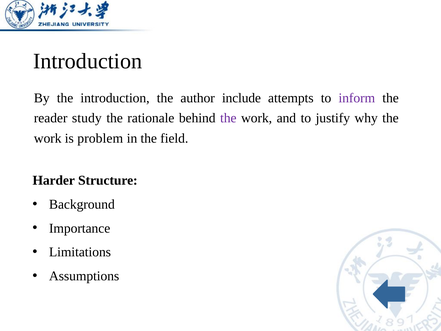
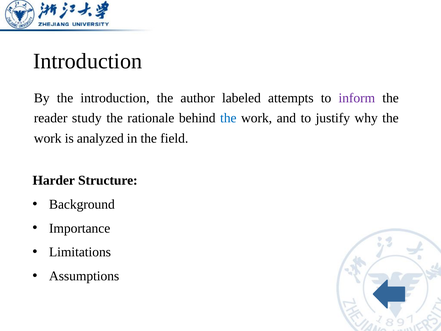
include: include -> labeled
the at (228, 118) colour: purple -> blue
problem: problem -> analyzed
